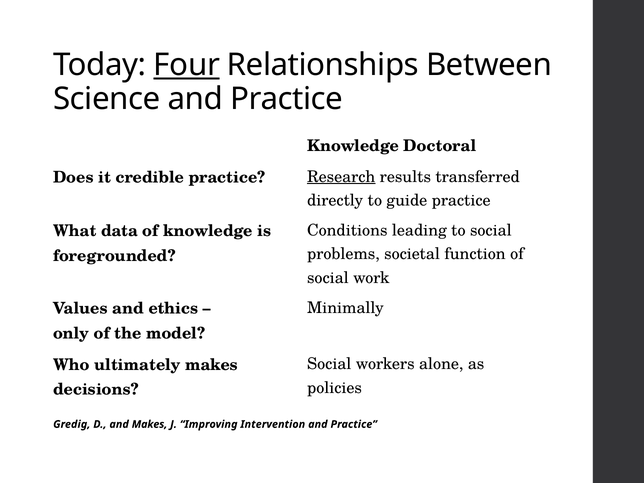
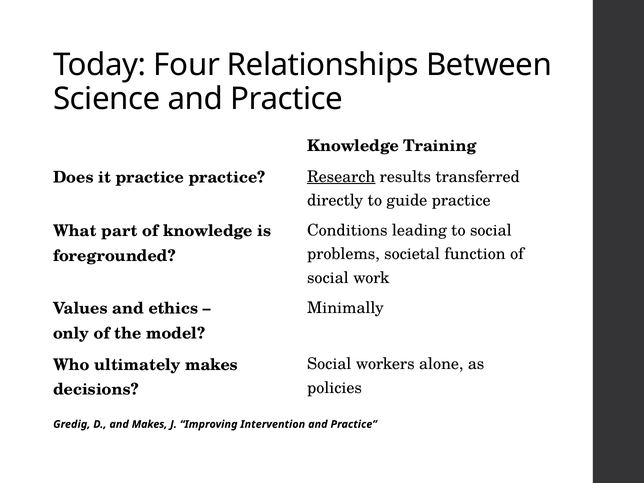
Four underline: present -> none
Doctoral: Doctoral -> Training
it credible: credible -> practice
data: data -> part
